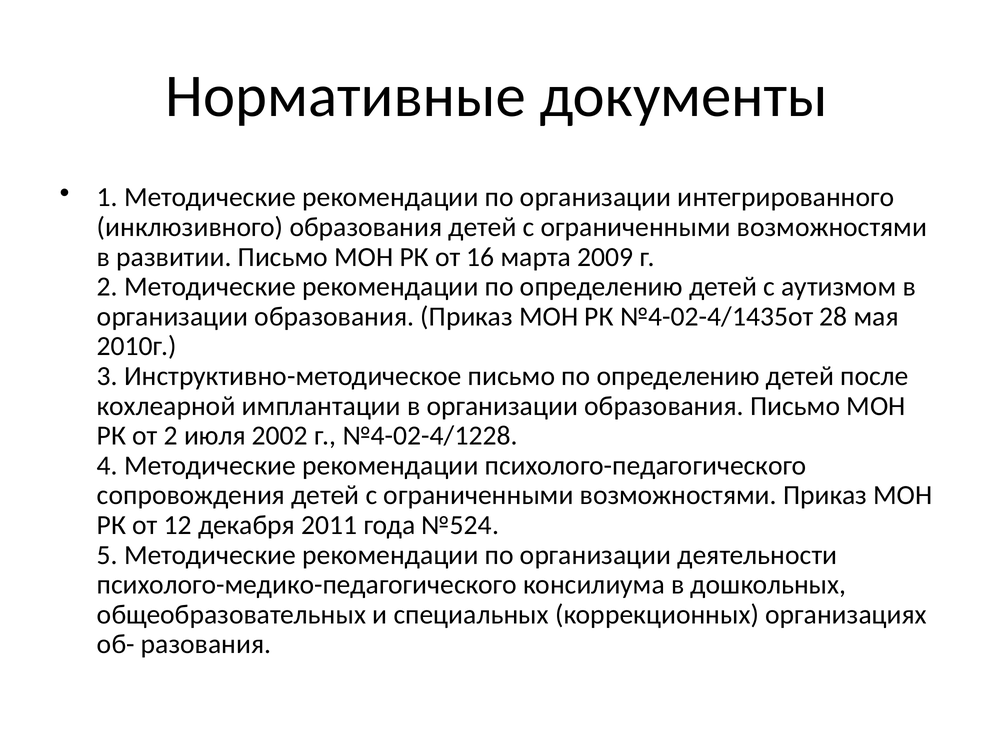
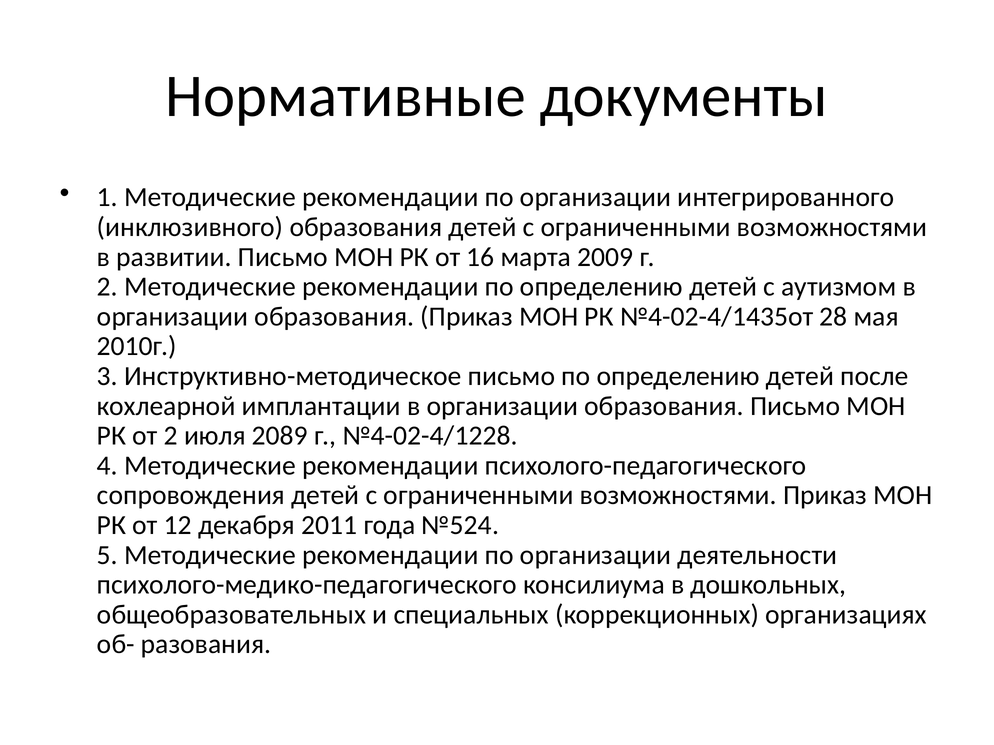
2002: 2002 -> 2089
